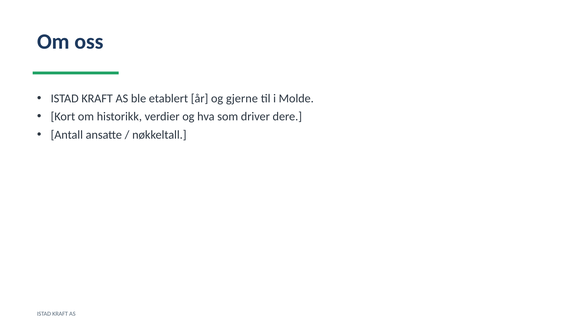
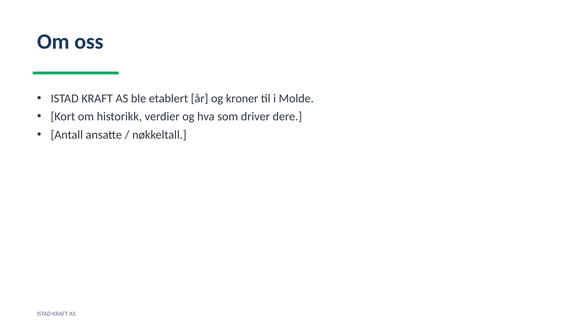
gjerne: gjerne -> kroner
